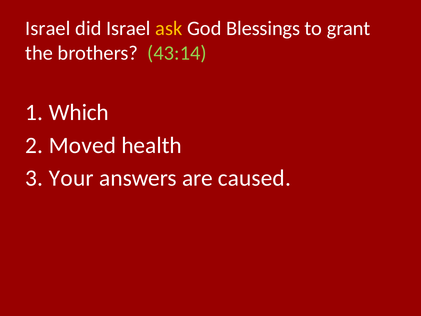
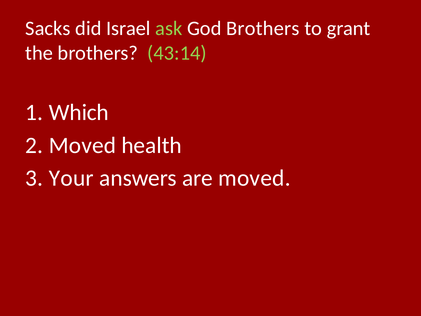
Israel at (48, 28): Israel -> Sacks
ask colour: yellow -> light green
God Blessings: Blessings -> Brothers
are caused: caused -> moved
